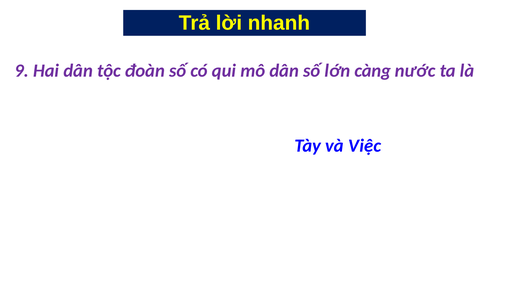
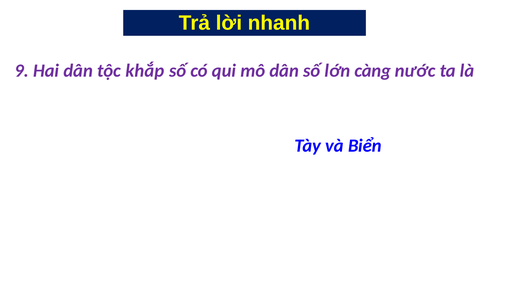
đoàn: đoàn -> khắp
Việc: Việc -> Biển
